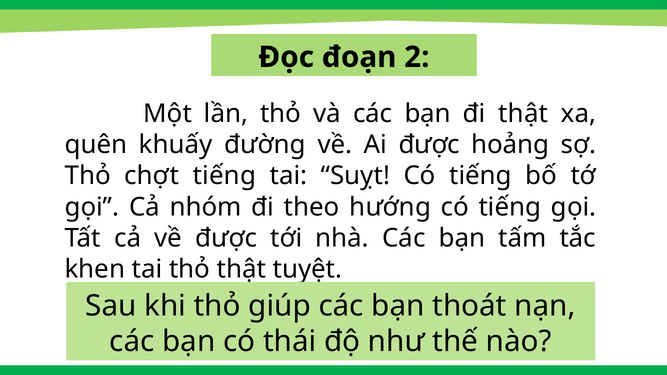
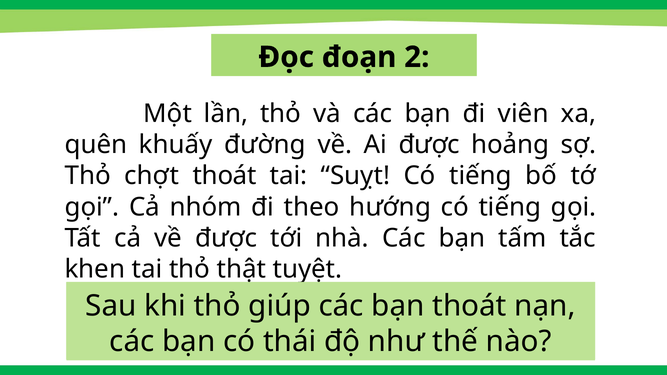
đi thật: thật -> viên
chợt tiếng: tiếng -> thoát
